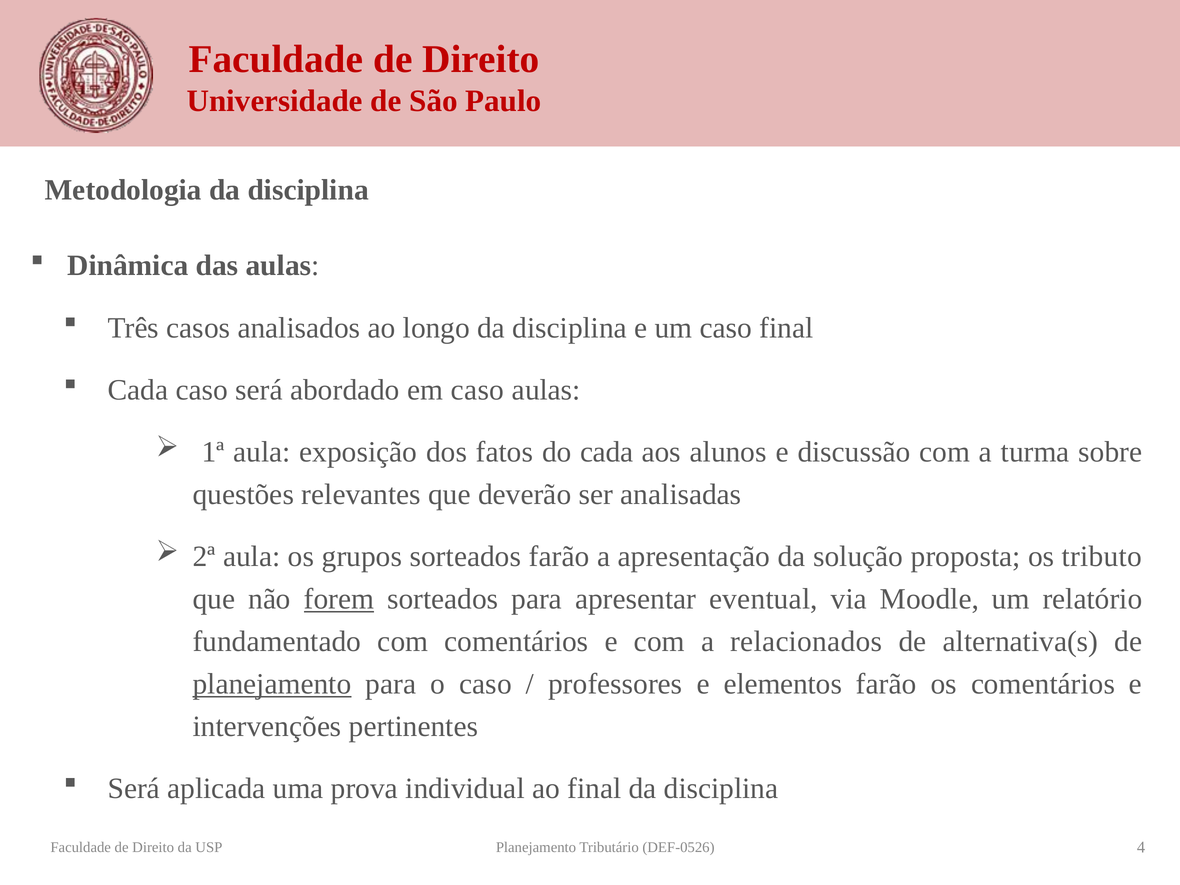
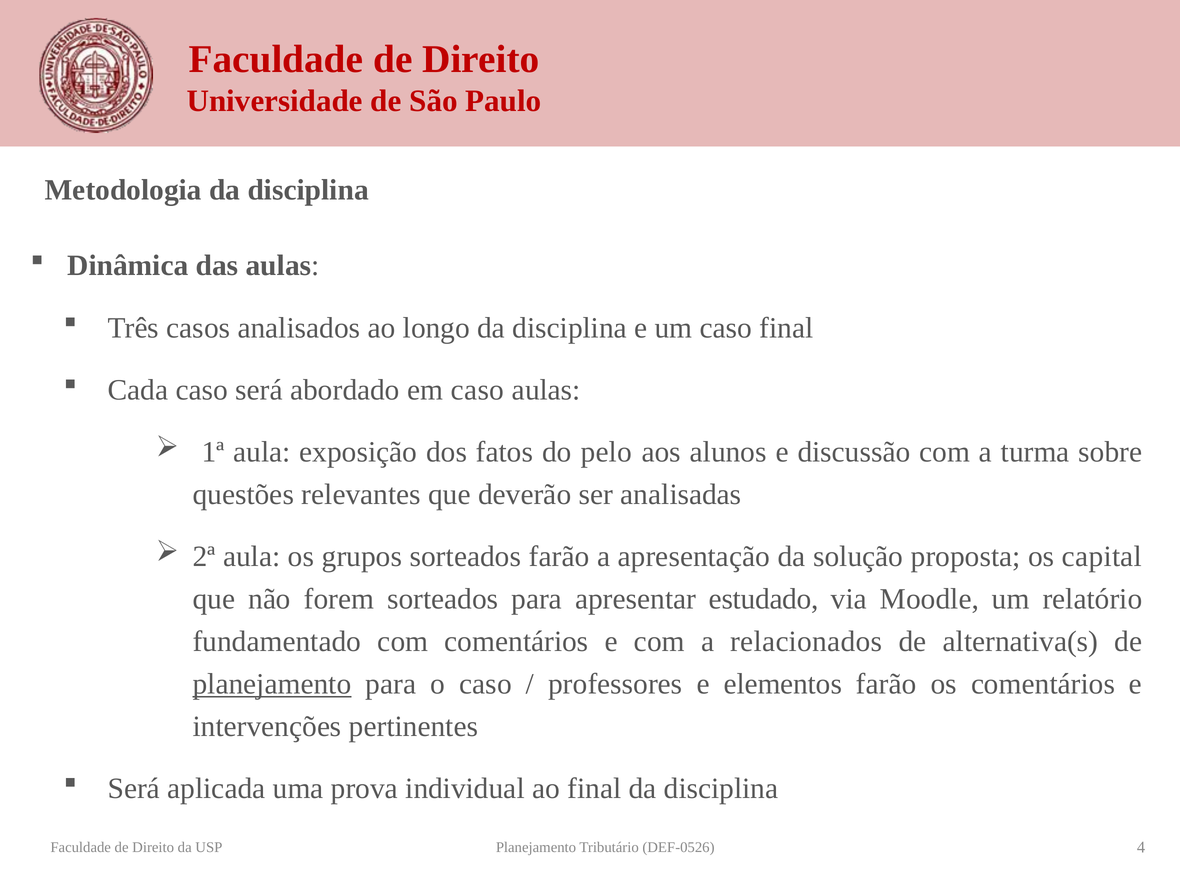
do cada: cada -> pelo
tributo: tributo -> capital
forem underline: present -> none
eventual: eventual -> estudado
